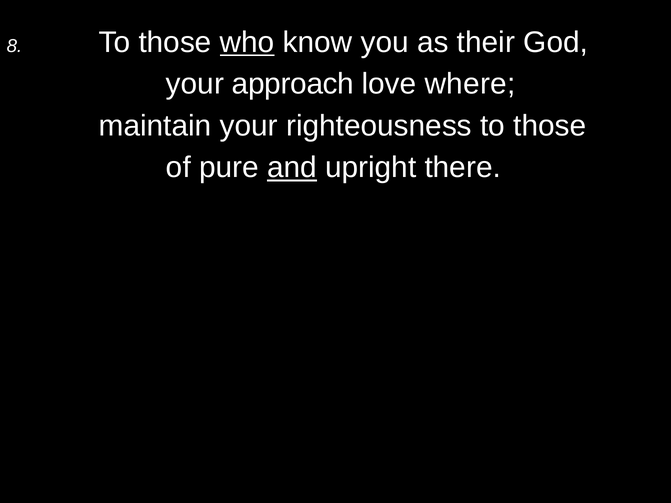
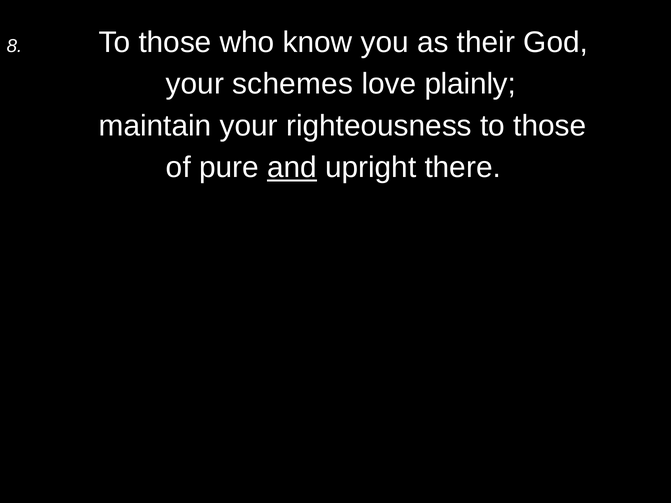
who underline: present -> none
approach: approach -> schemes
where: where -> plainly
